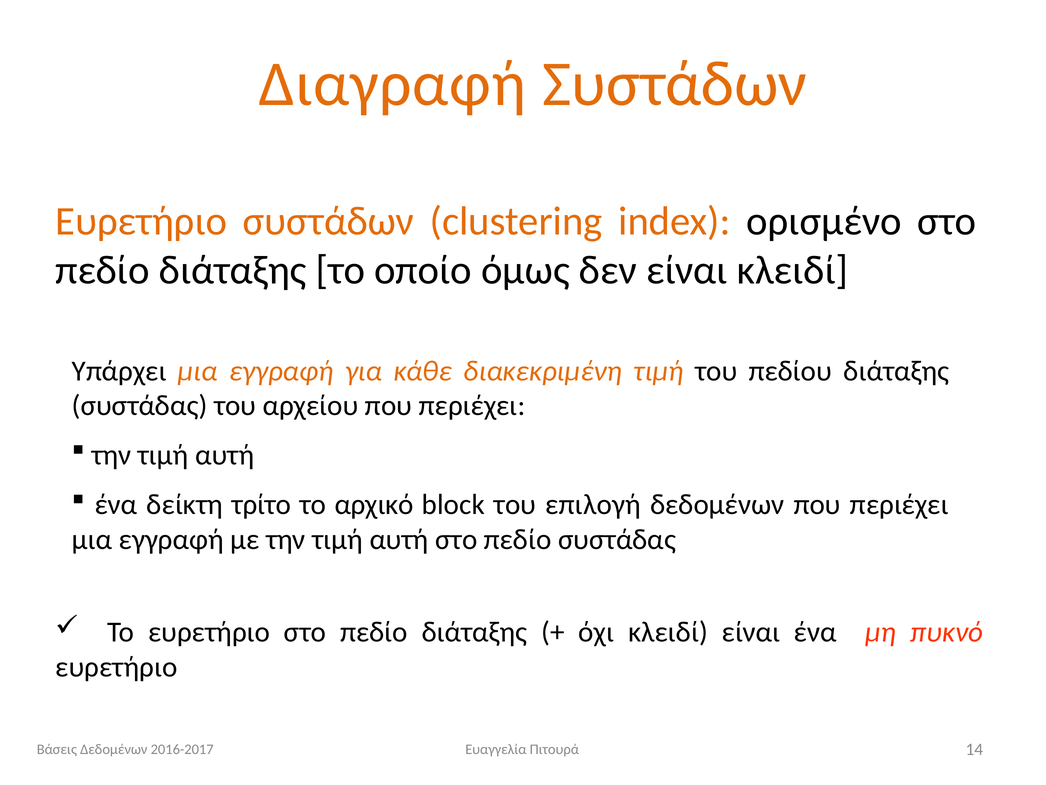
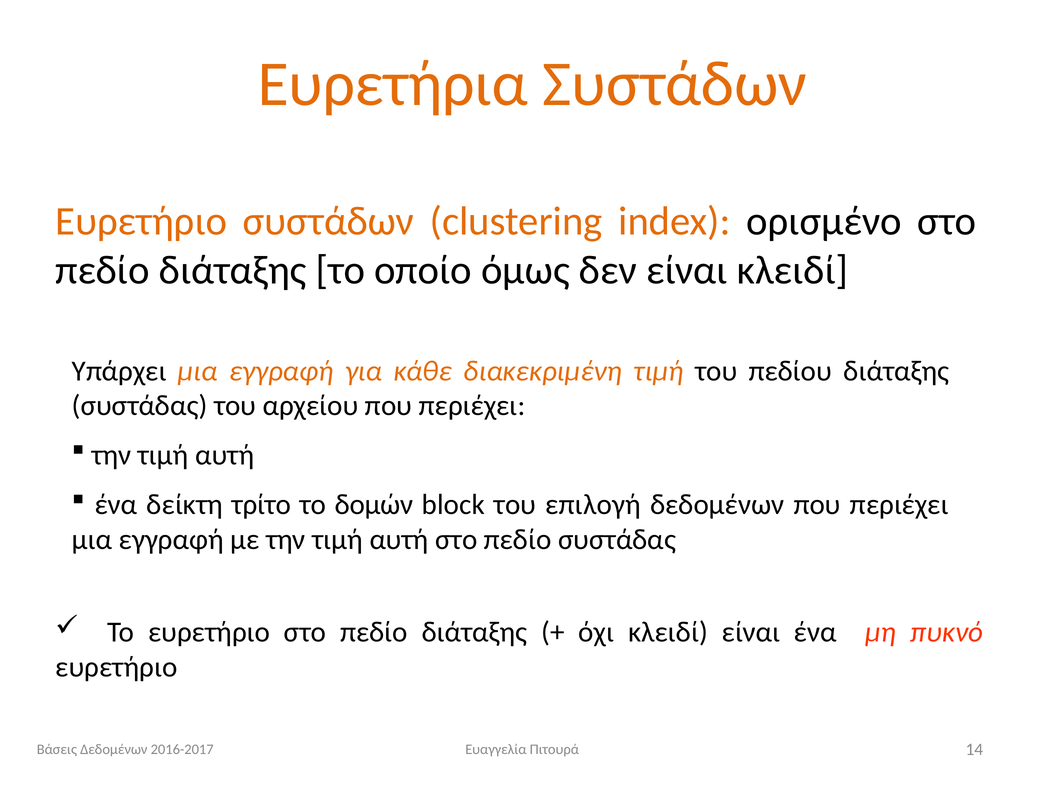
Διαγραφή: Διαγραφή -> Ευρετήρια
αρχικό: αρχικό -> δομών
